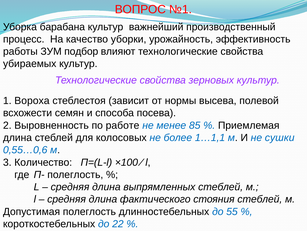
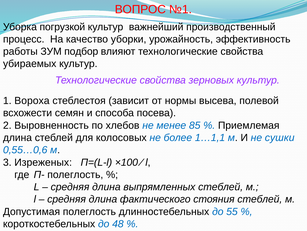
барабана: барабана -> погрузкой
работе: работе -> хлебов
Количество: Количество -> Изреженых
22: 22 -> 48
